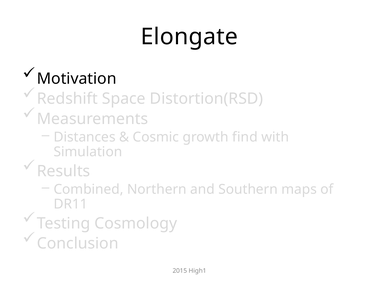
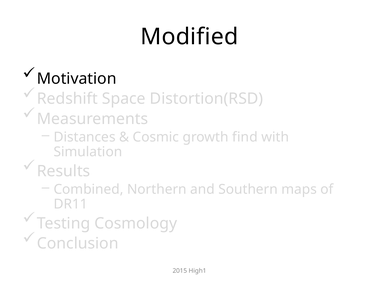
Elongate: Elongate -> Modified
